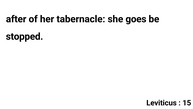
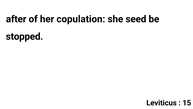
tabernacle: tabernacle -> copulation
goes: goes -> seed
